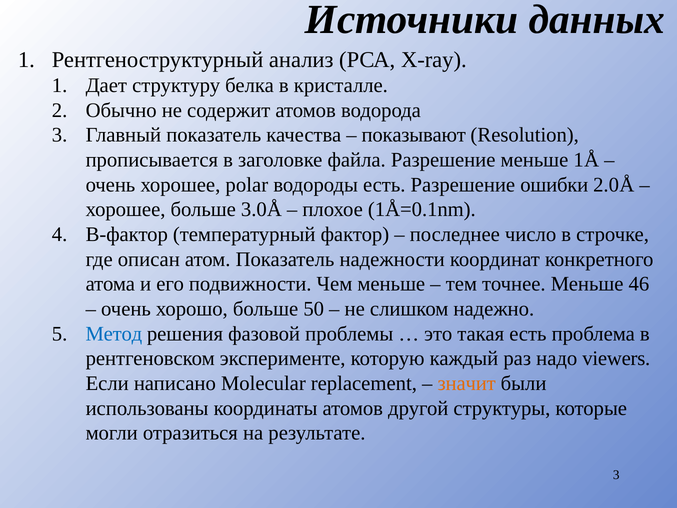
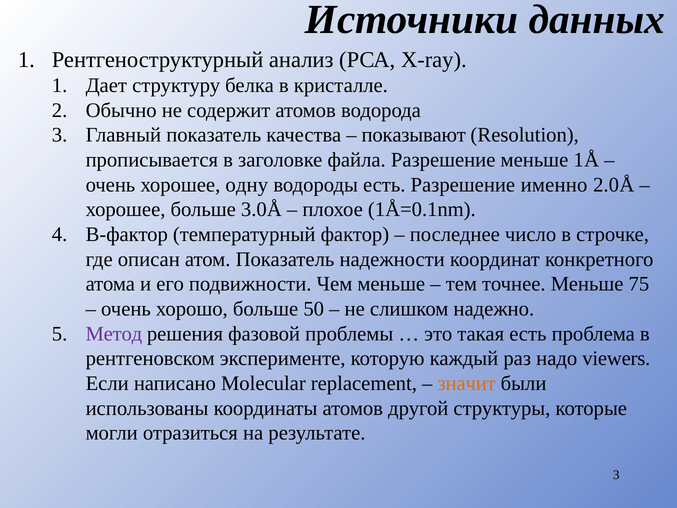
polar: polar -> одну
ошибки: ошибки -> именно
46: 46 -> 75
Метод colour: blue -> purple
